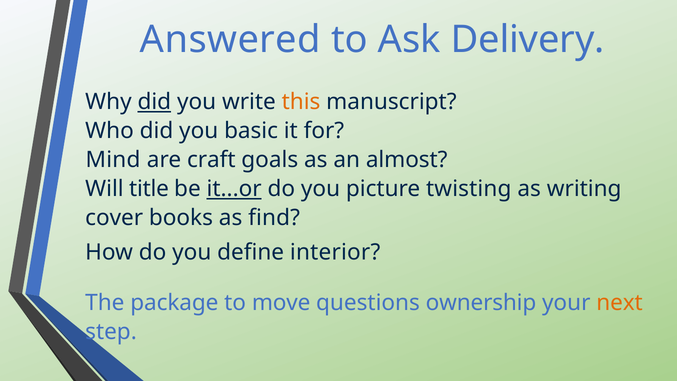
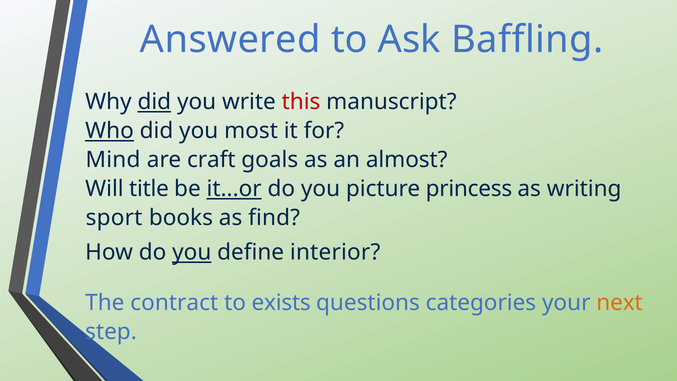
Delivery: Delivery -> Baffling
this colour: orange -> red
Who underline: none -> present
basic: basic -> most
twisting: twisting -> princess
cover: cover -> sport
you at (192, 252) underline: none -> present
package: package -> contract
move: move -> exists
ownership: ownership -> categories
